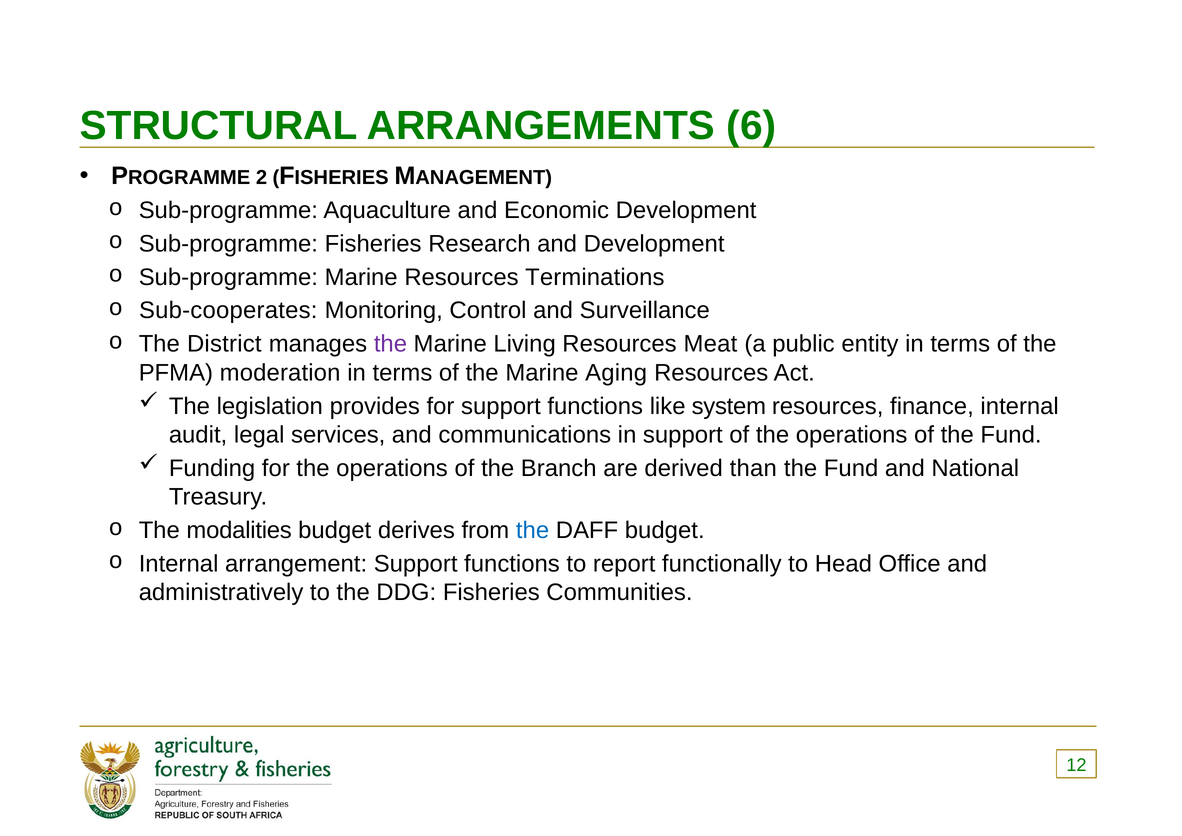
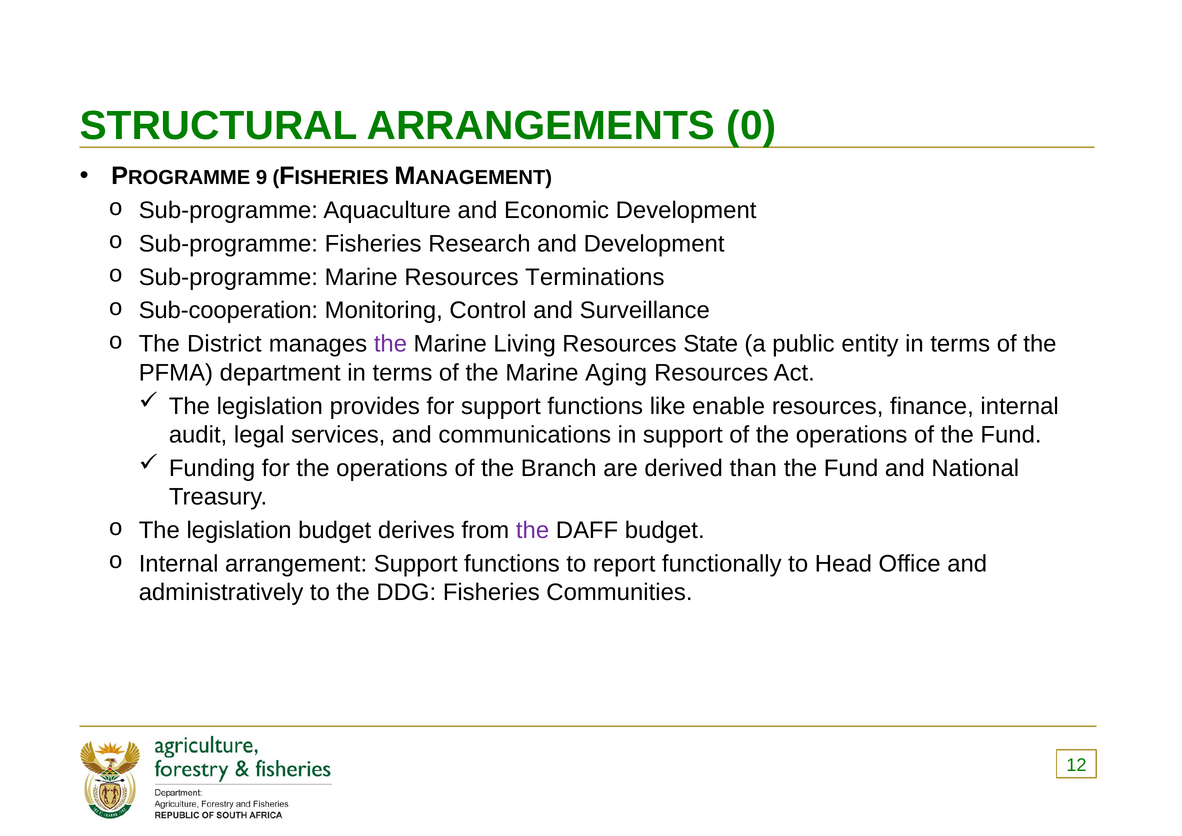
6: 6 -> 0
2: 2 -> 9
Sub-cooperates: Sub-cooperates -> Sub-cooperation
Meat: Meat -> State
moderation: moderation -> department
system: system -> enable
modalities at (239, 530): modalities -> legislation
the at (533, 530) colour: blue -> purple
